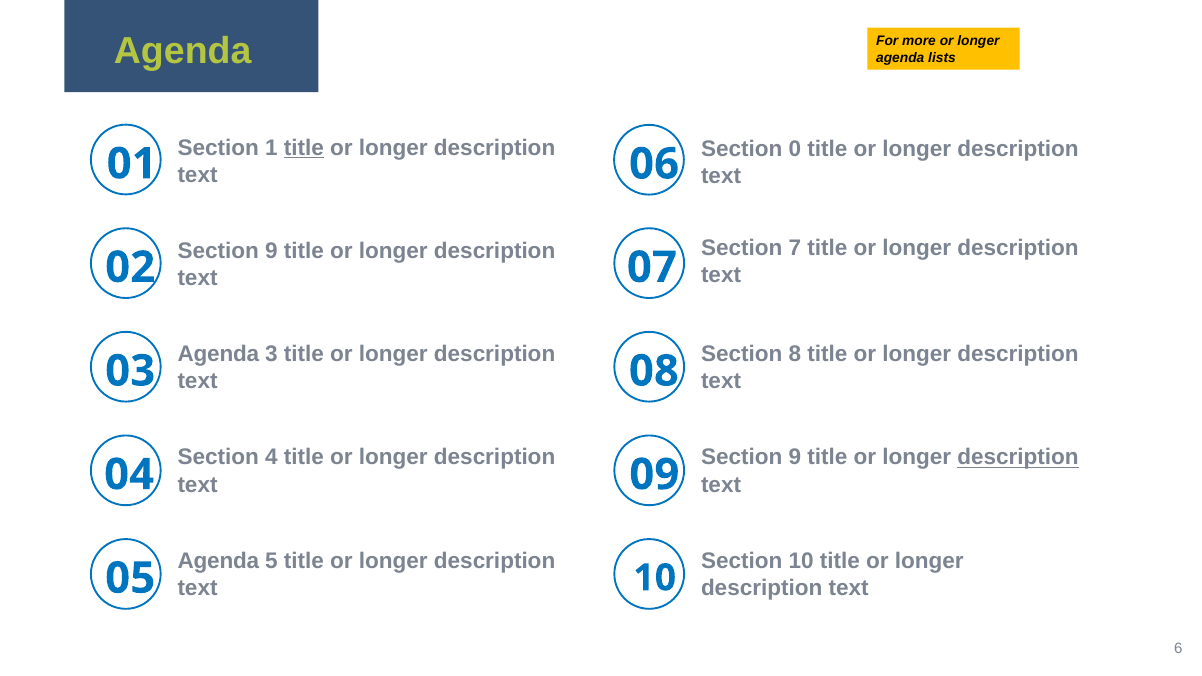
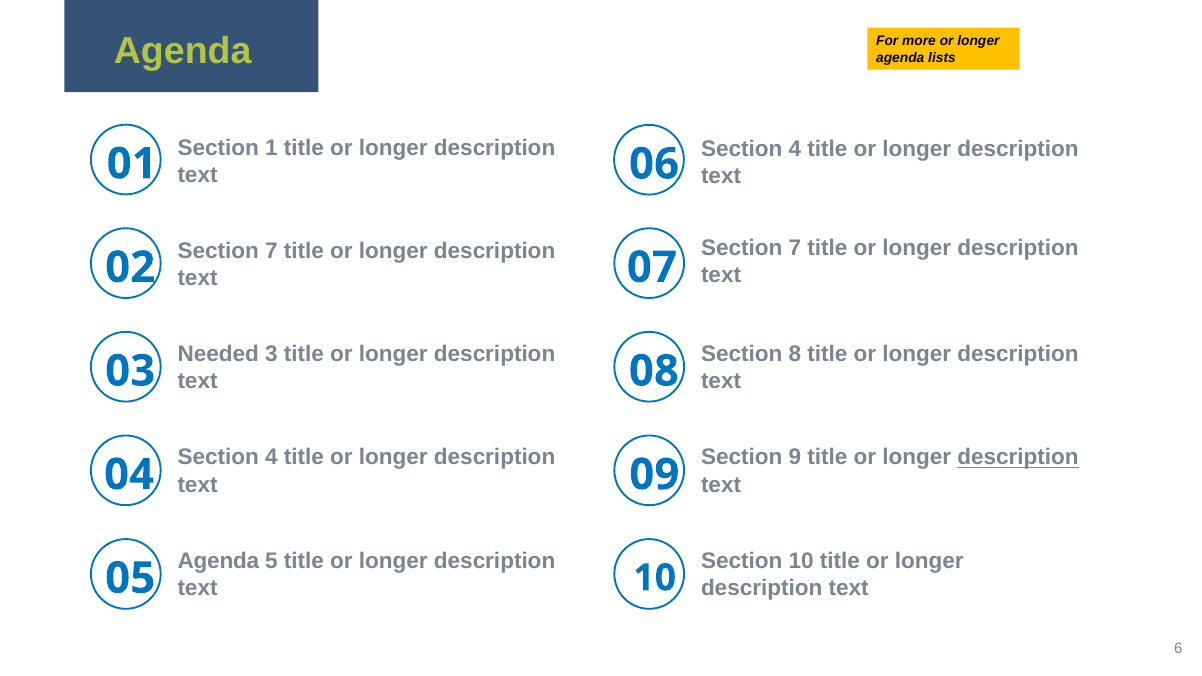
title at (304, 148) underline: present -> none
0 at (795, 149): 0 -> 4
9 at (271, 251): 9 -> 7
Agenda at (218, 354): Agenda -> Needed
